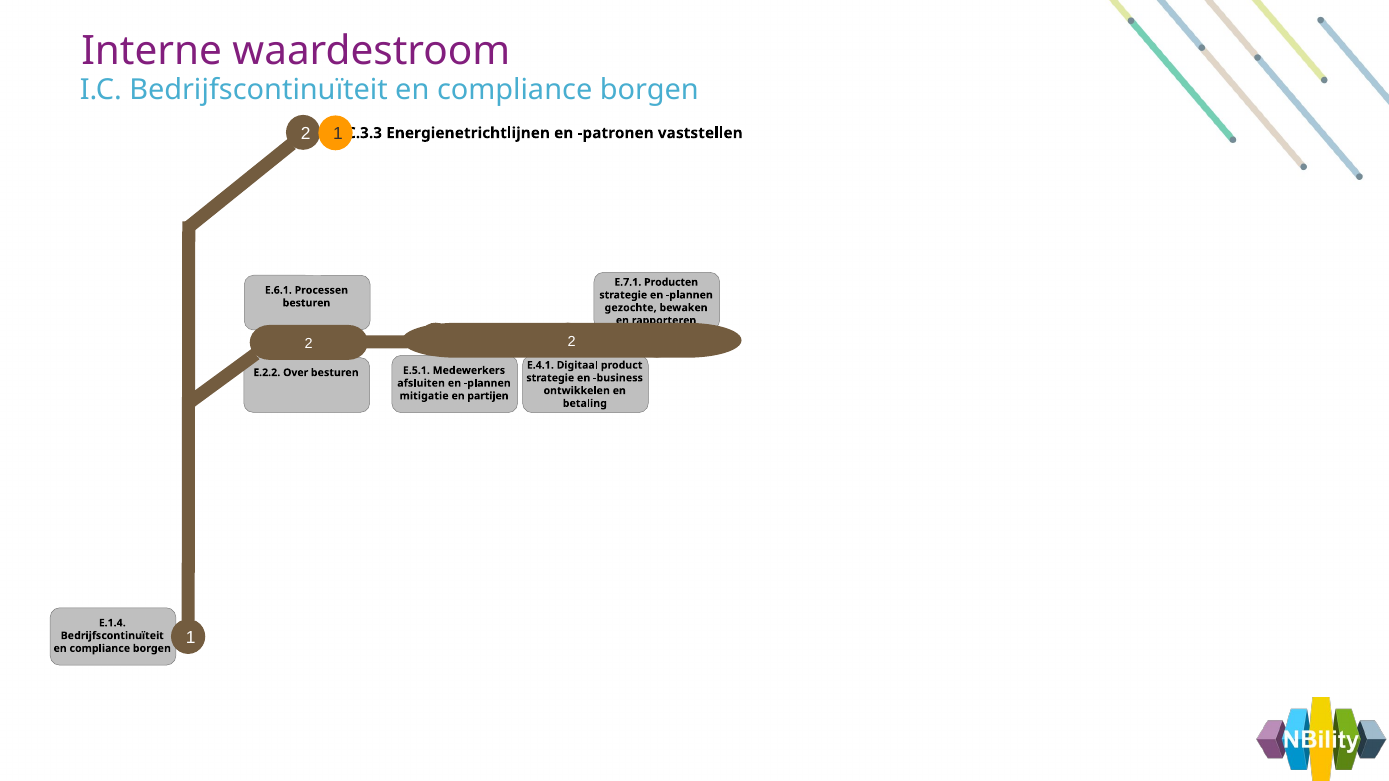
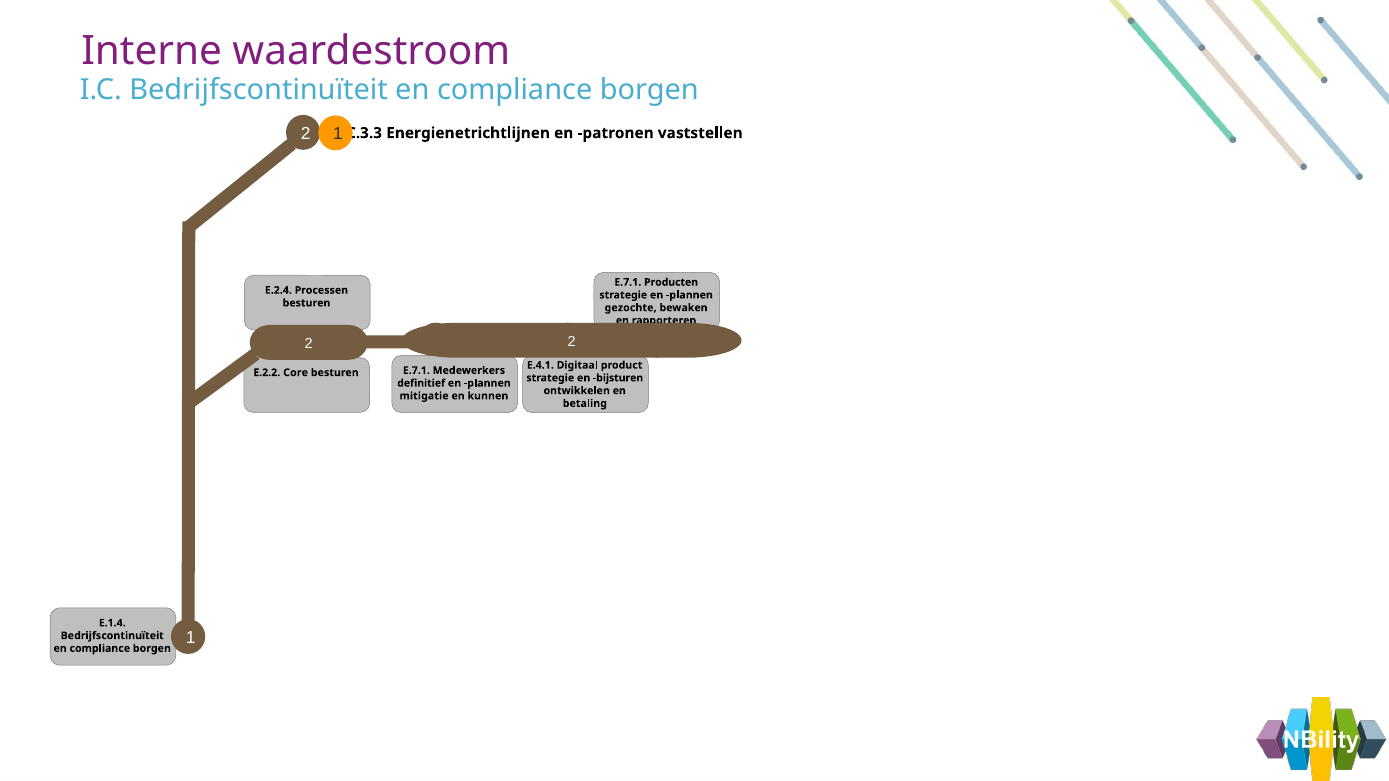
E.6.1: E.6.1 -> E.2.4
E.5.1 at (416, 371): E.5.1 -> E.7.1
Over: Over -> Core
business: business -> bijsturen
afsluiten: afsluiten -> definitief
partijen: partijen -> kunnen
